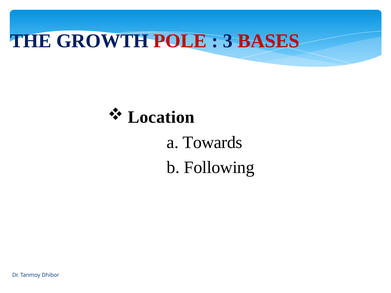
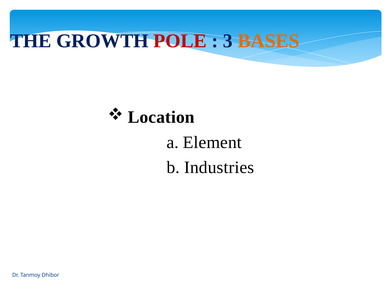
BASES colour: red -> orange
Towards: Towards -> Element
Following: Following -> Industries
